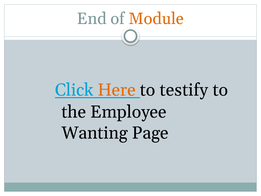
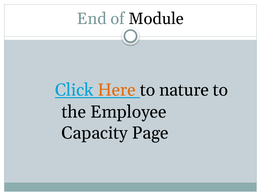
Module colour: orange -> black
testify: testify -> nature
Wanting: Wanting -> Capacity
